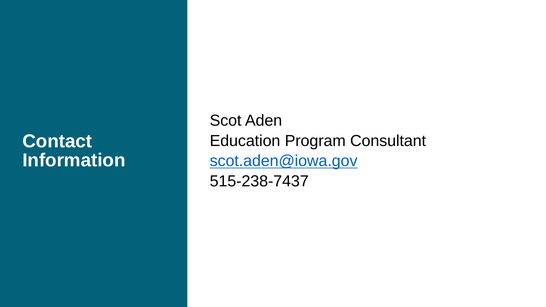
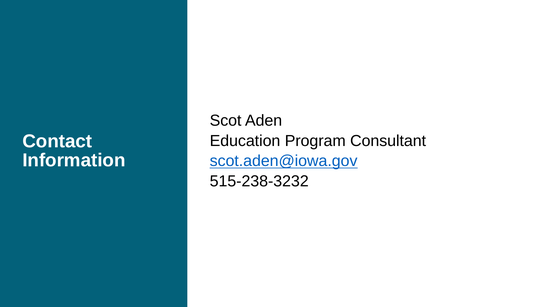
515-238-7437: 515-238-7437 -> 515-238-3232
